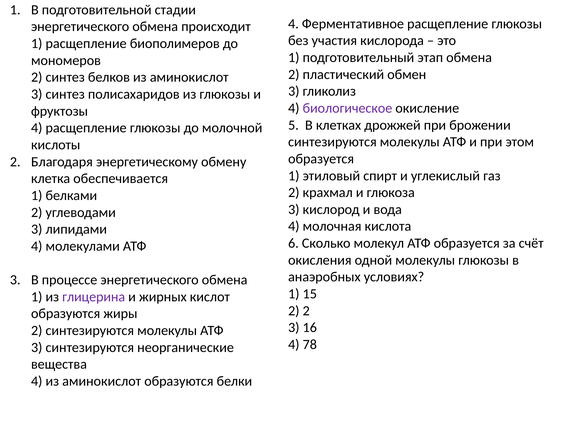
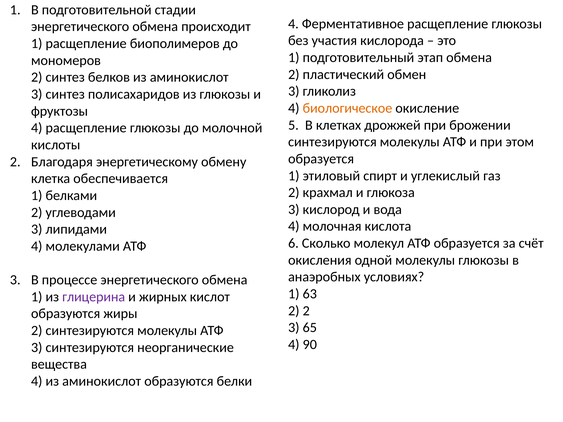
биологическое colour: purple -> orange
15: 15 -> 63
16: 16 -> 65
78: 78 -> 90
